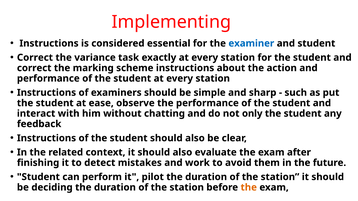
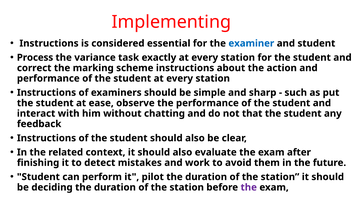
Correct at (35, 58): Correct -> Process
only: only -> that
the at (249, 188) colour: orange -> purple
